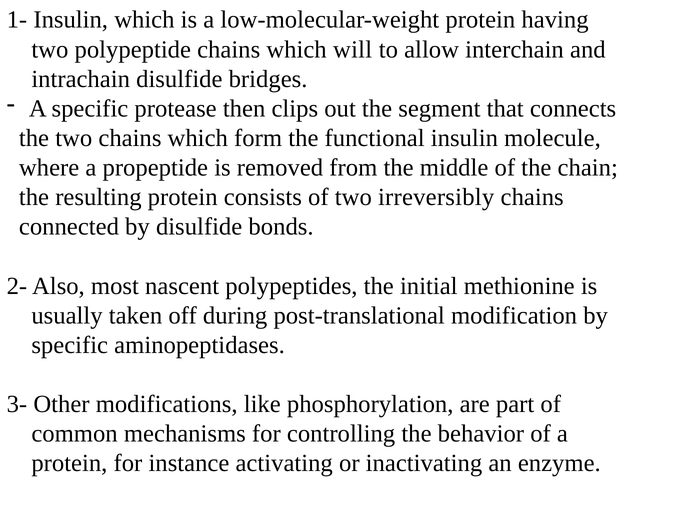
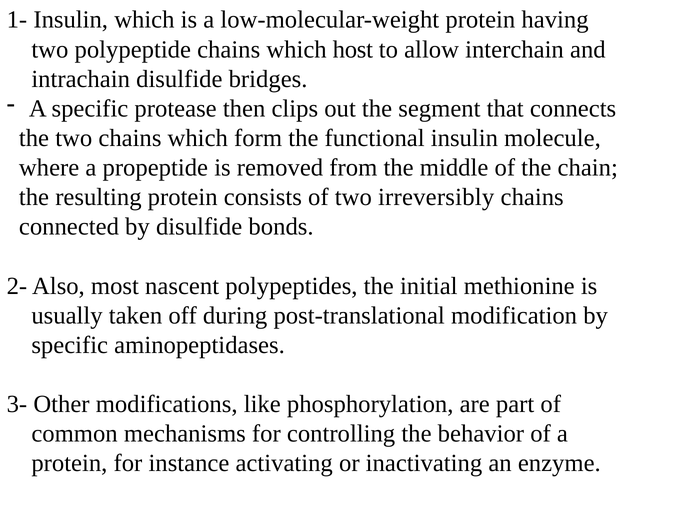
will: will -> host
